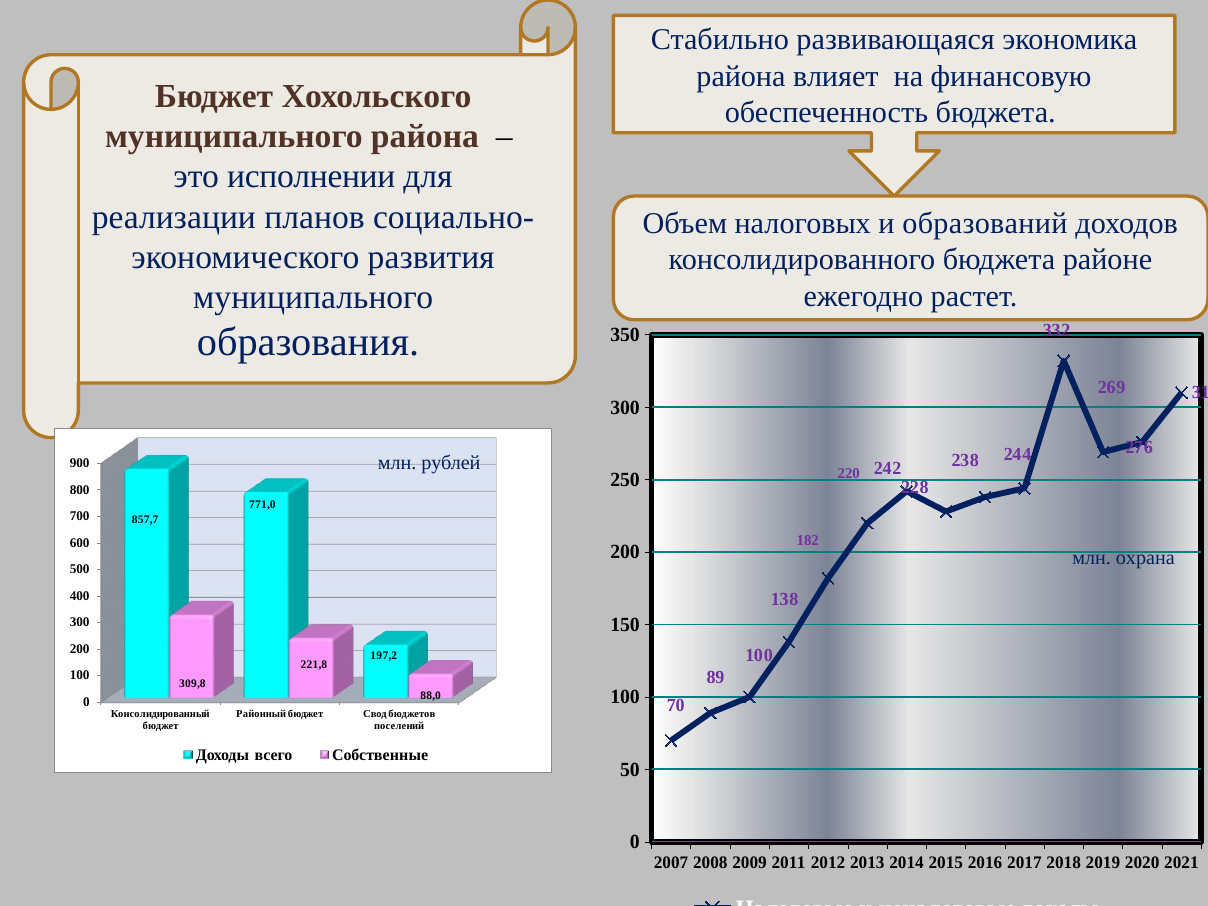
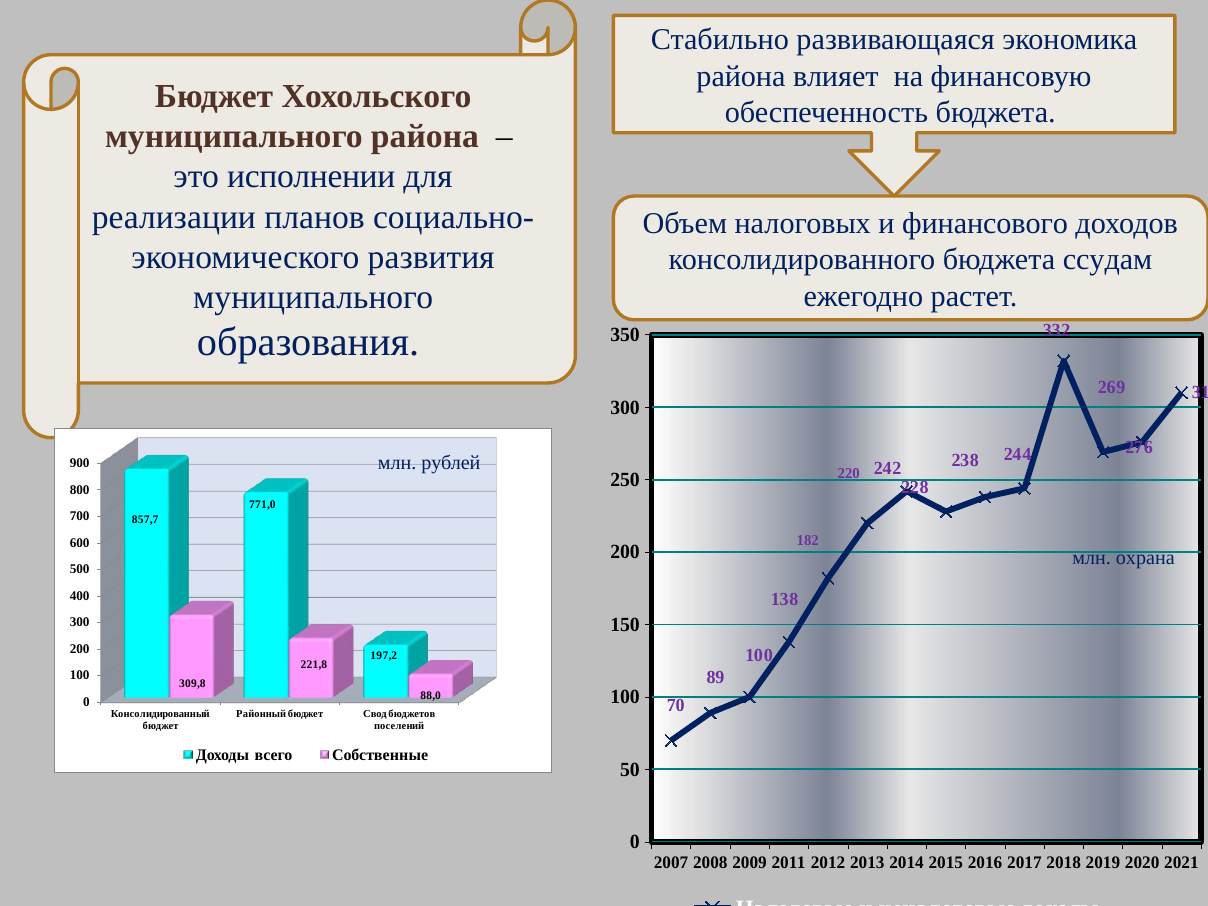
образований: образований -> финансового
районе: районе -> ссудам
